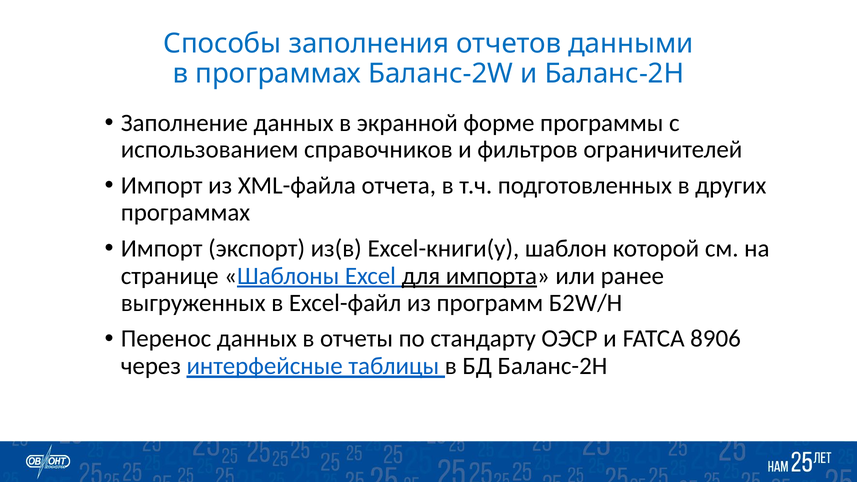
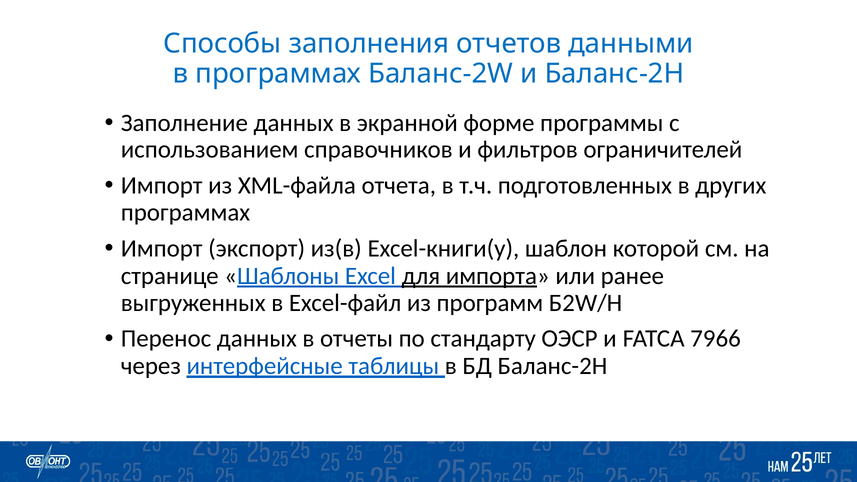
8906: 8906 -> 7966
